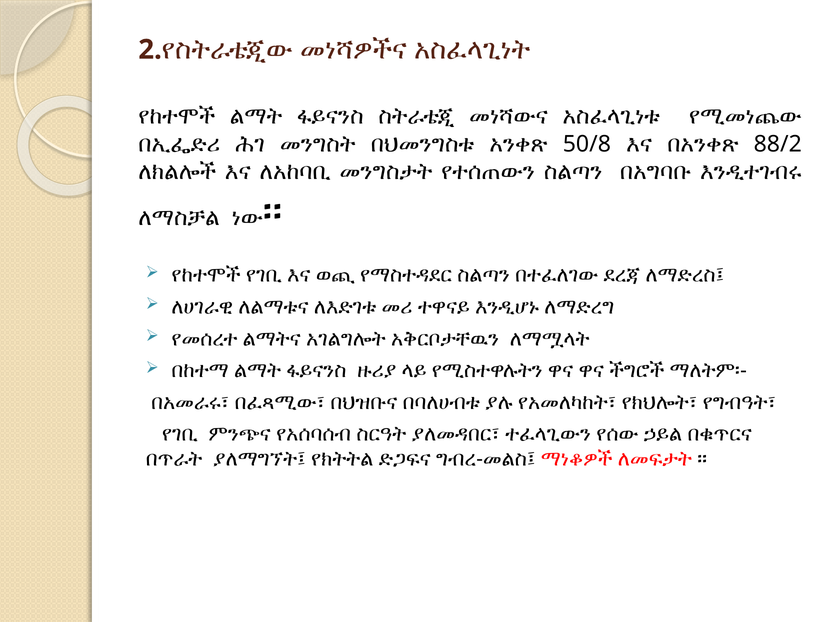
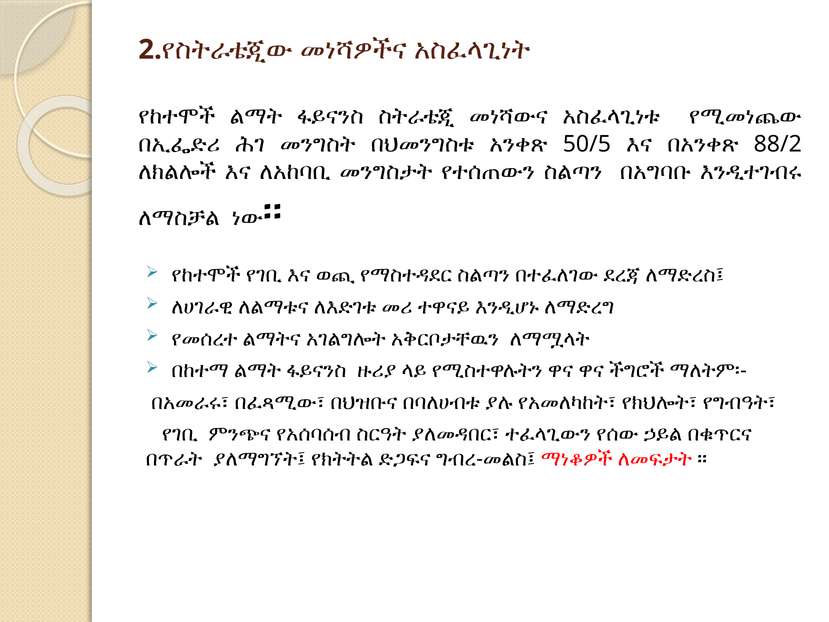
50/8: 50/8 -> 50/5
